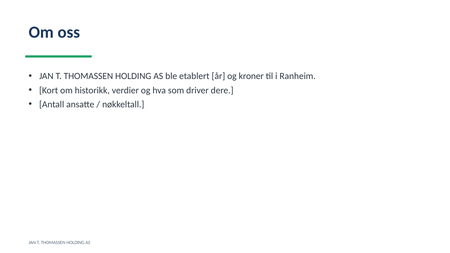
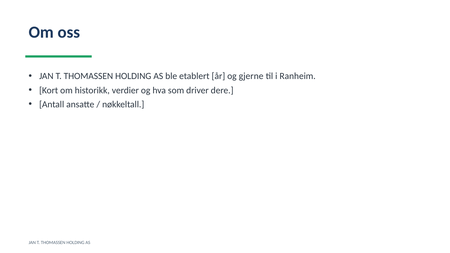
kroner: kroner -> gjerne
